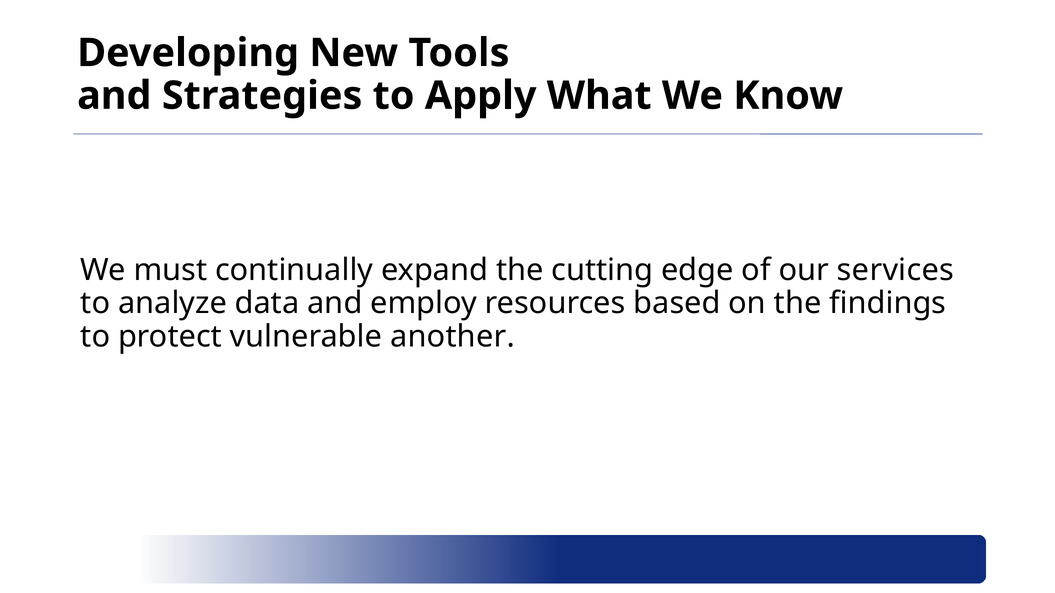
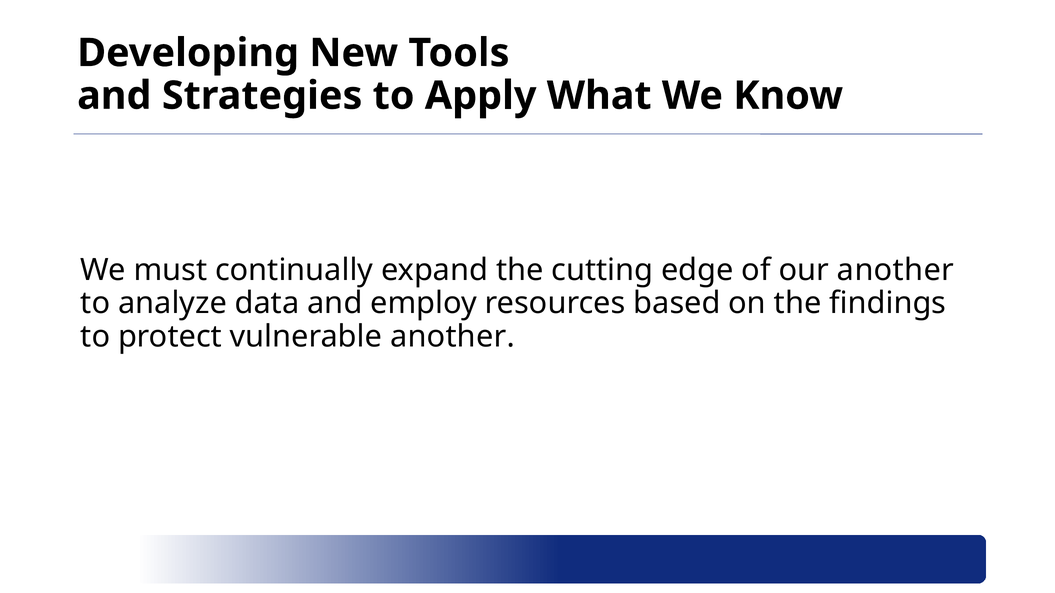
our services: services -> another
